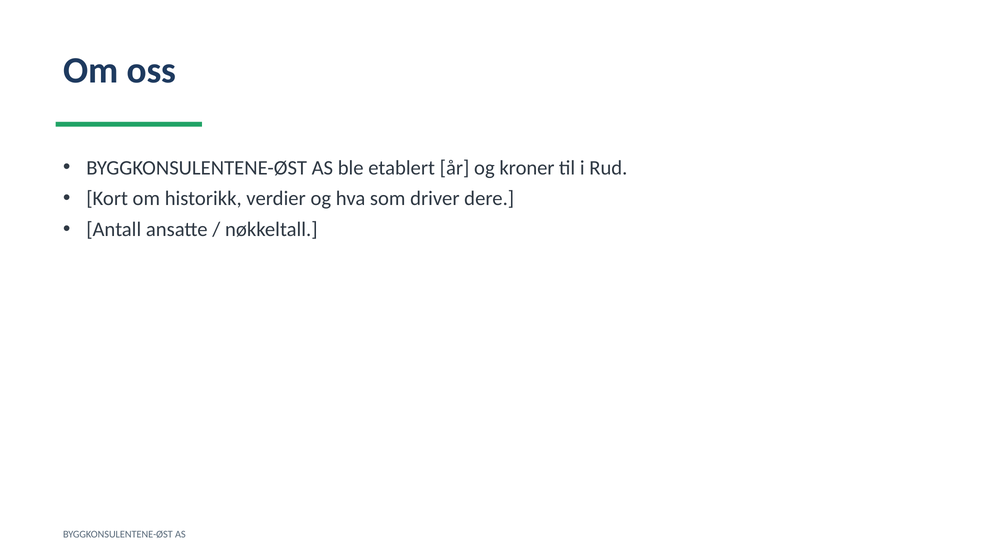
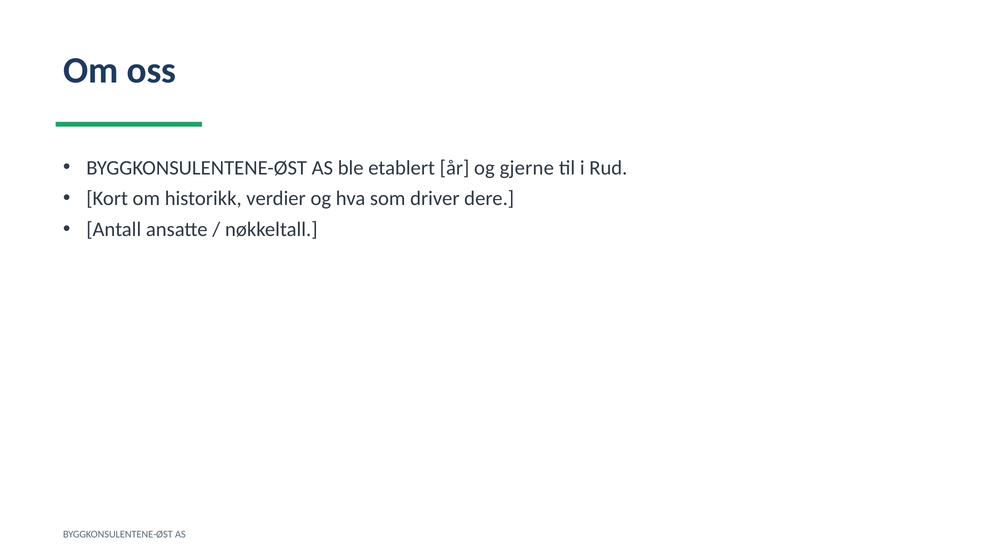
kroner: kroner -> gjerne
